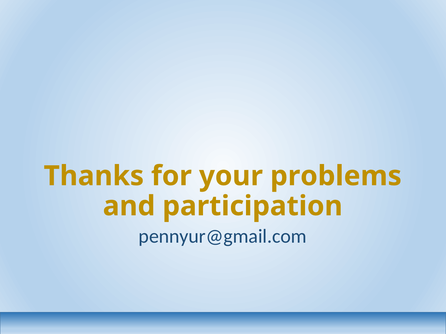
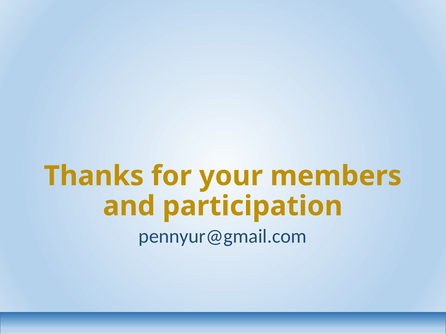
problems: problems -> members
